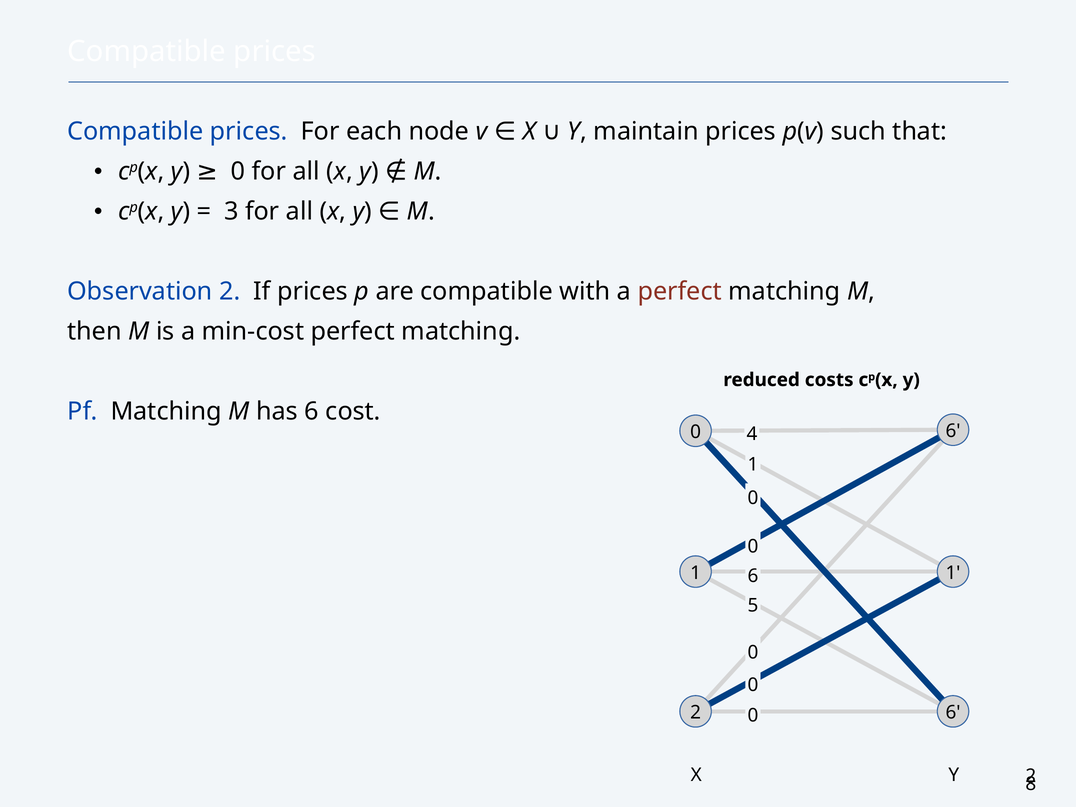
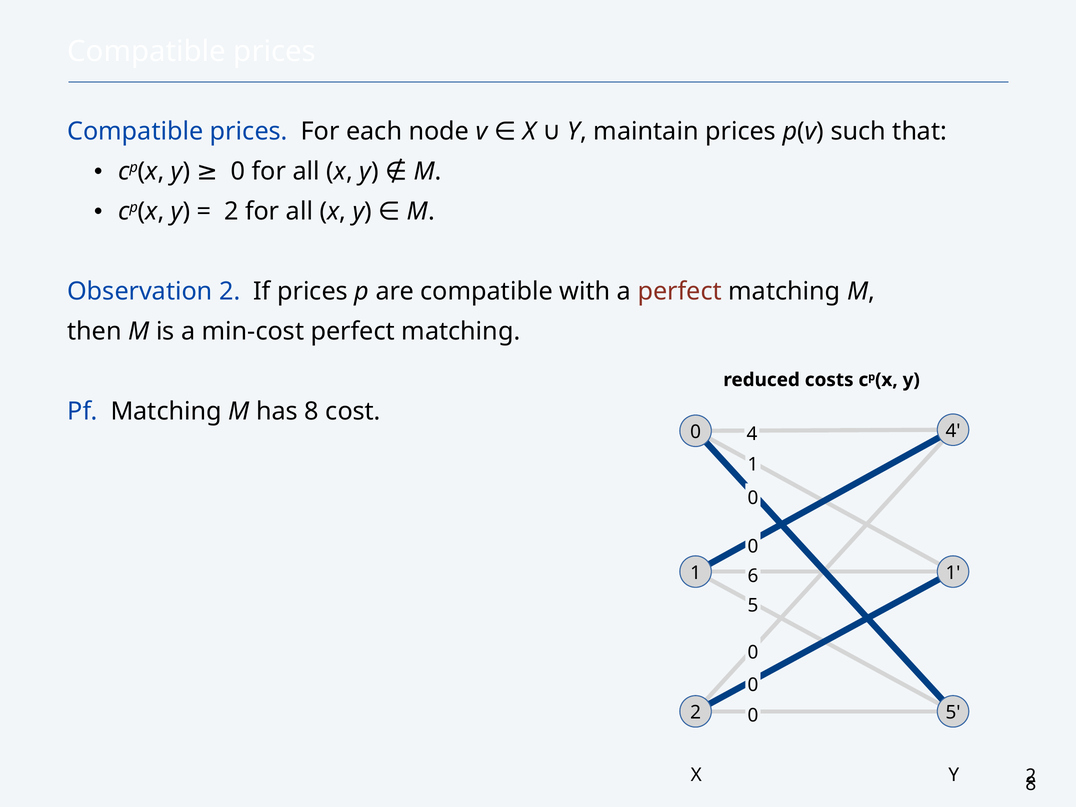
3 at (231, 212): 3 -> 2
has 6: 6 -> 8
6 at (953, 431): 6 -> 4
6 at (953, 713): 6 -> 5
